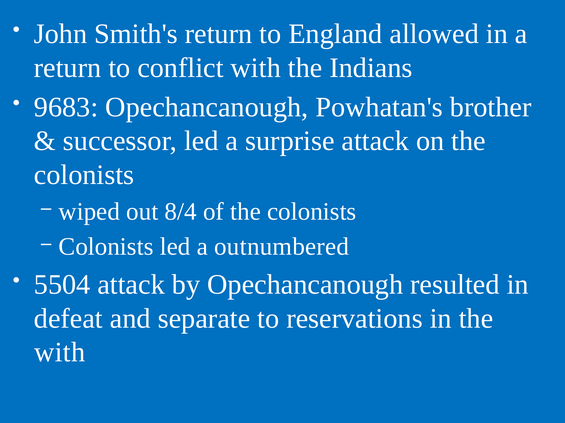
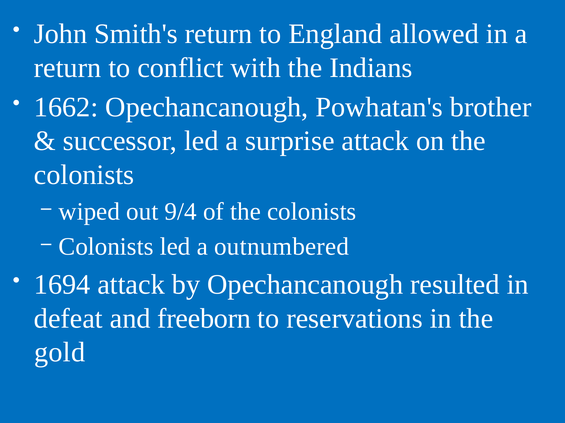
9683: 9683 -> 1662
8/4: 8/4 -> 9/4
5504: 5504 -> 1694
separate: separate -> freeborn
with at (60, 353): with -> gold
